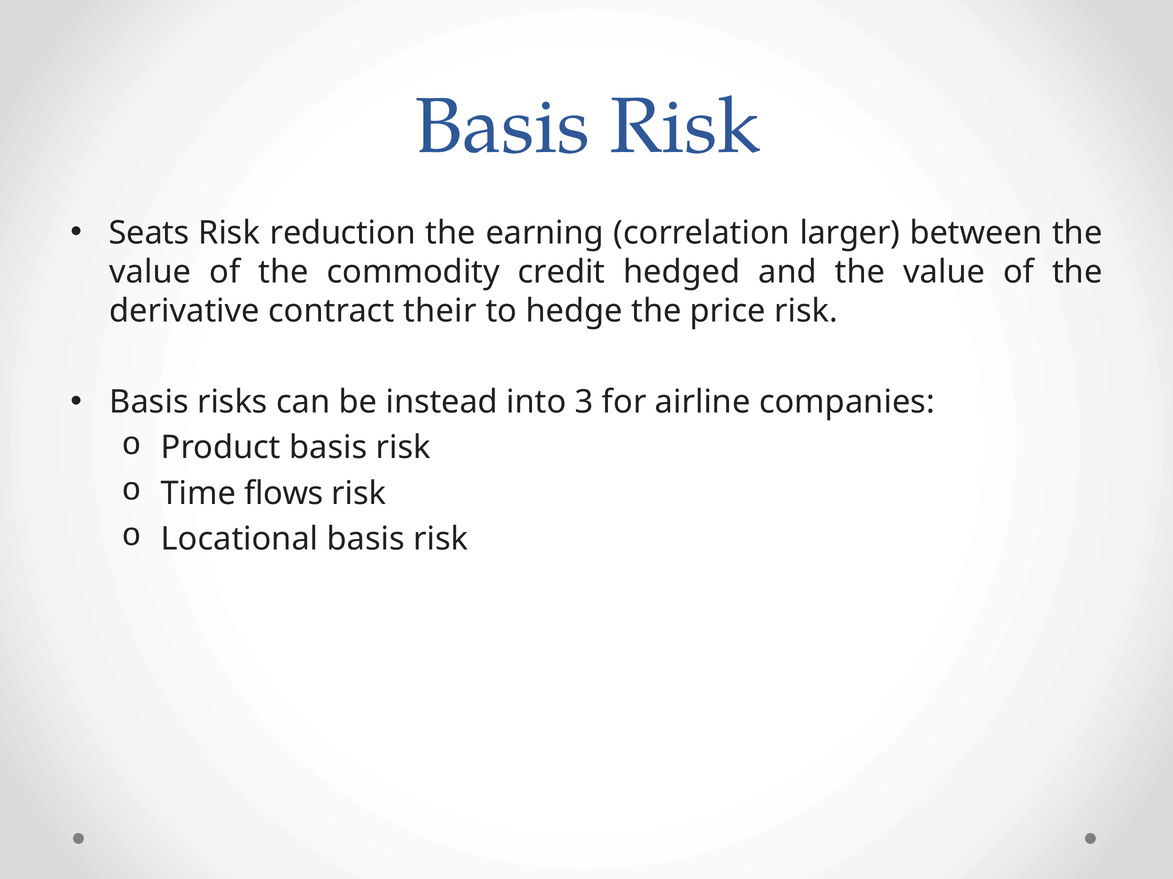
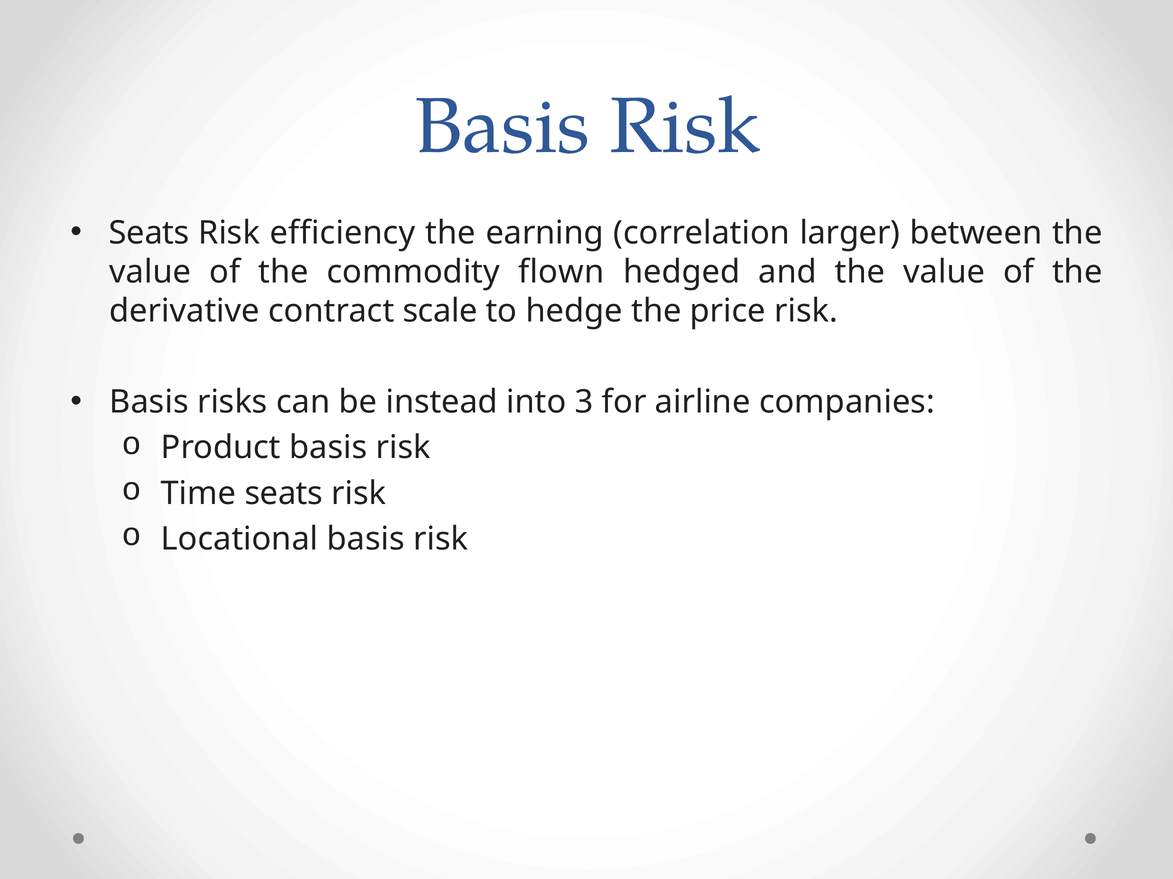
reduction: reduction -> efficiency
credit: credit -> flown
their: their -> scale
Time flows: flows -> seats
